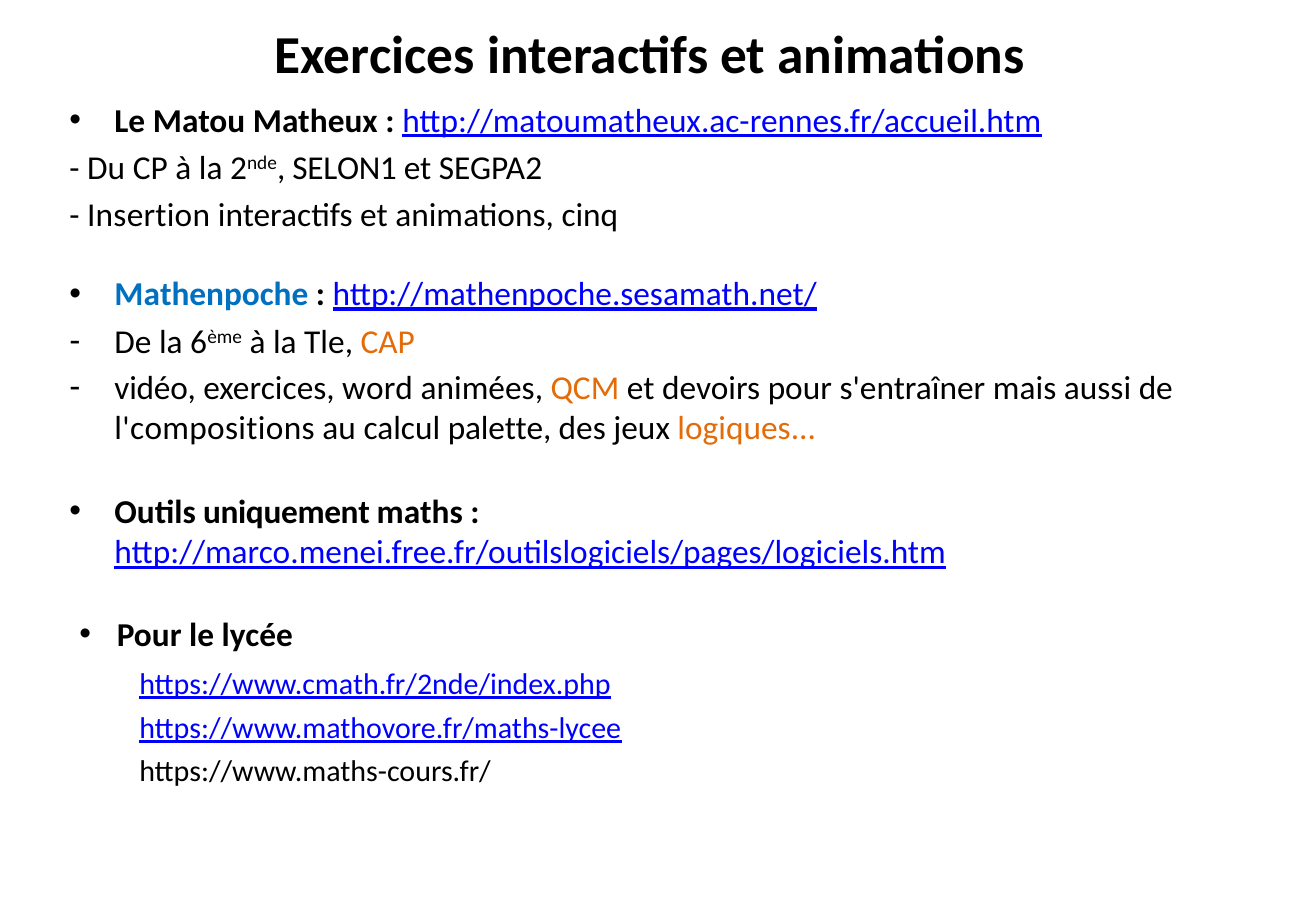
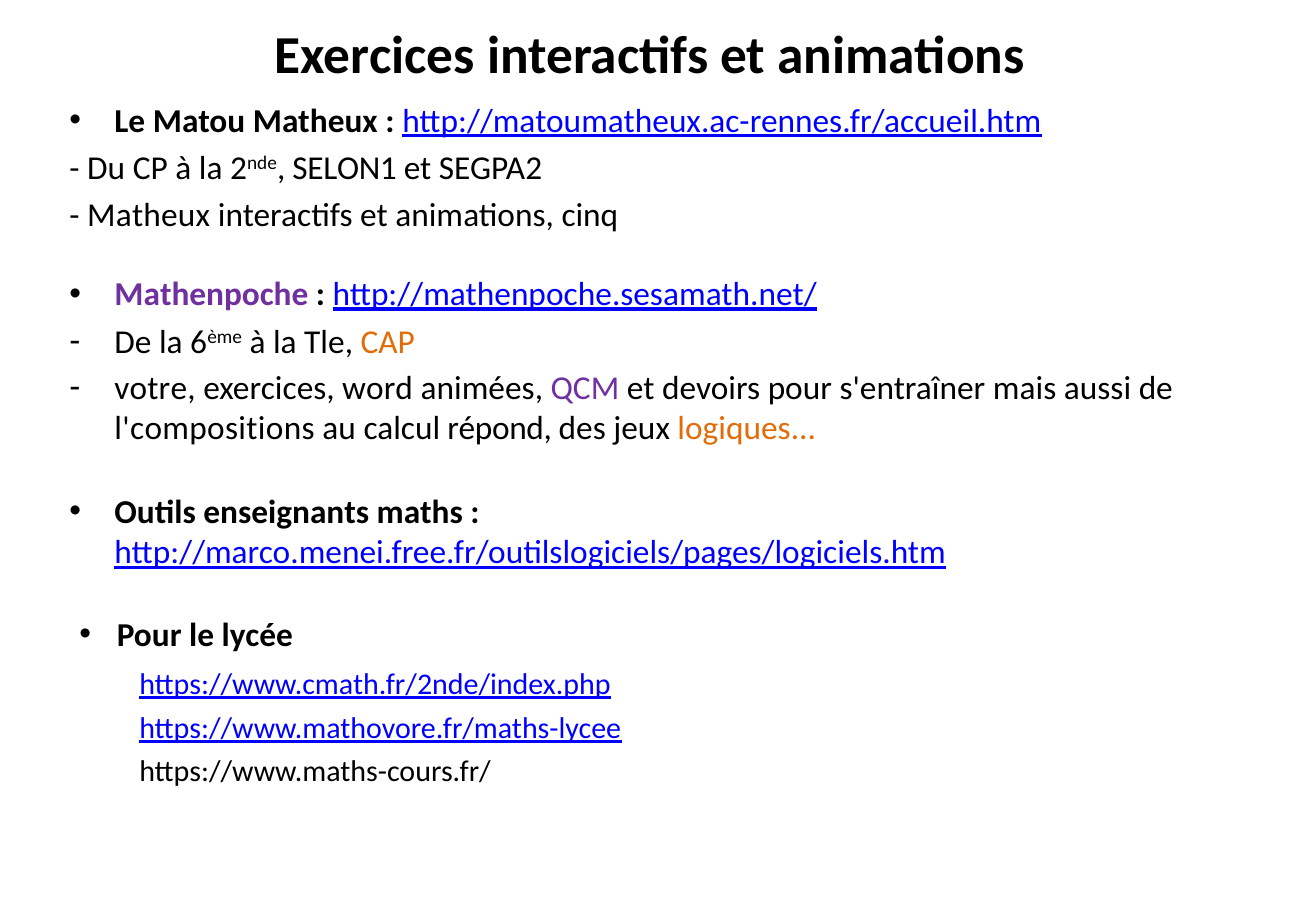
Insertion at (149, 215): Insertion -> Matheux
Mathenpoche colour: blue -> purple
vidéo: vidéo -> votre
QCM colour: orange -> purple
palette: palette -> répond
uniquement: uniquement -> enseignants
